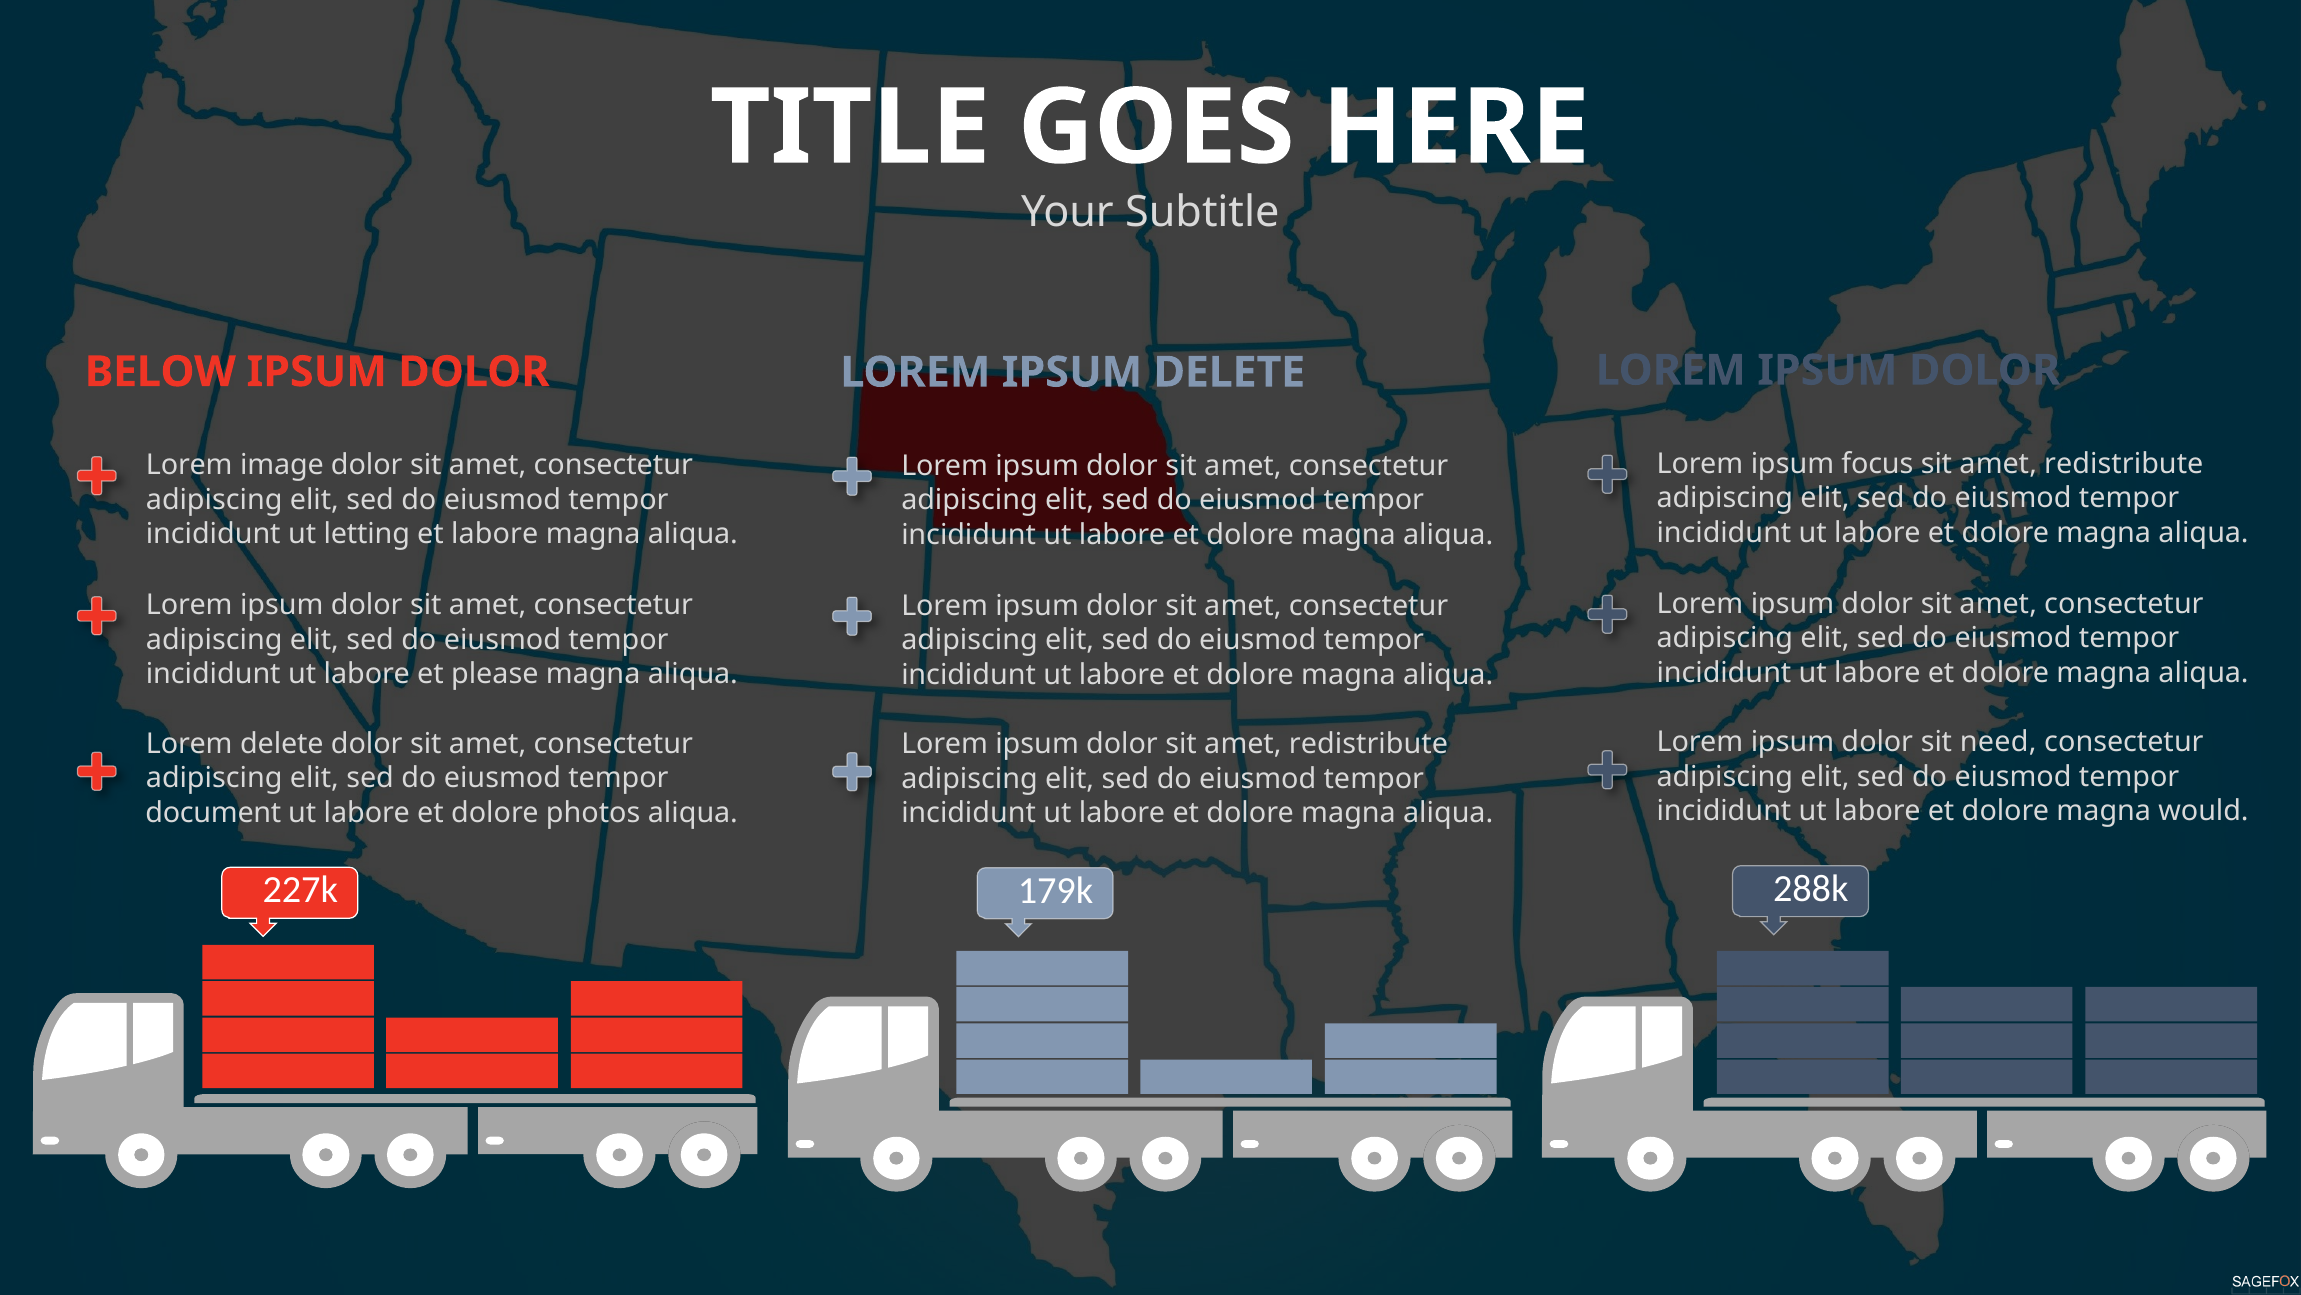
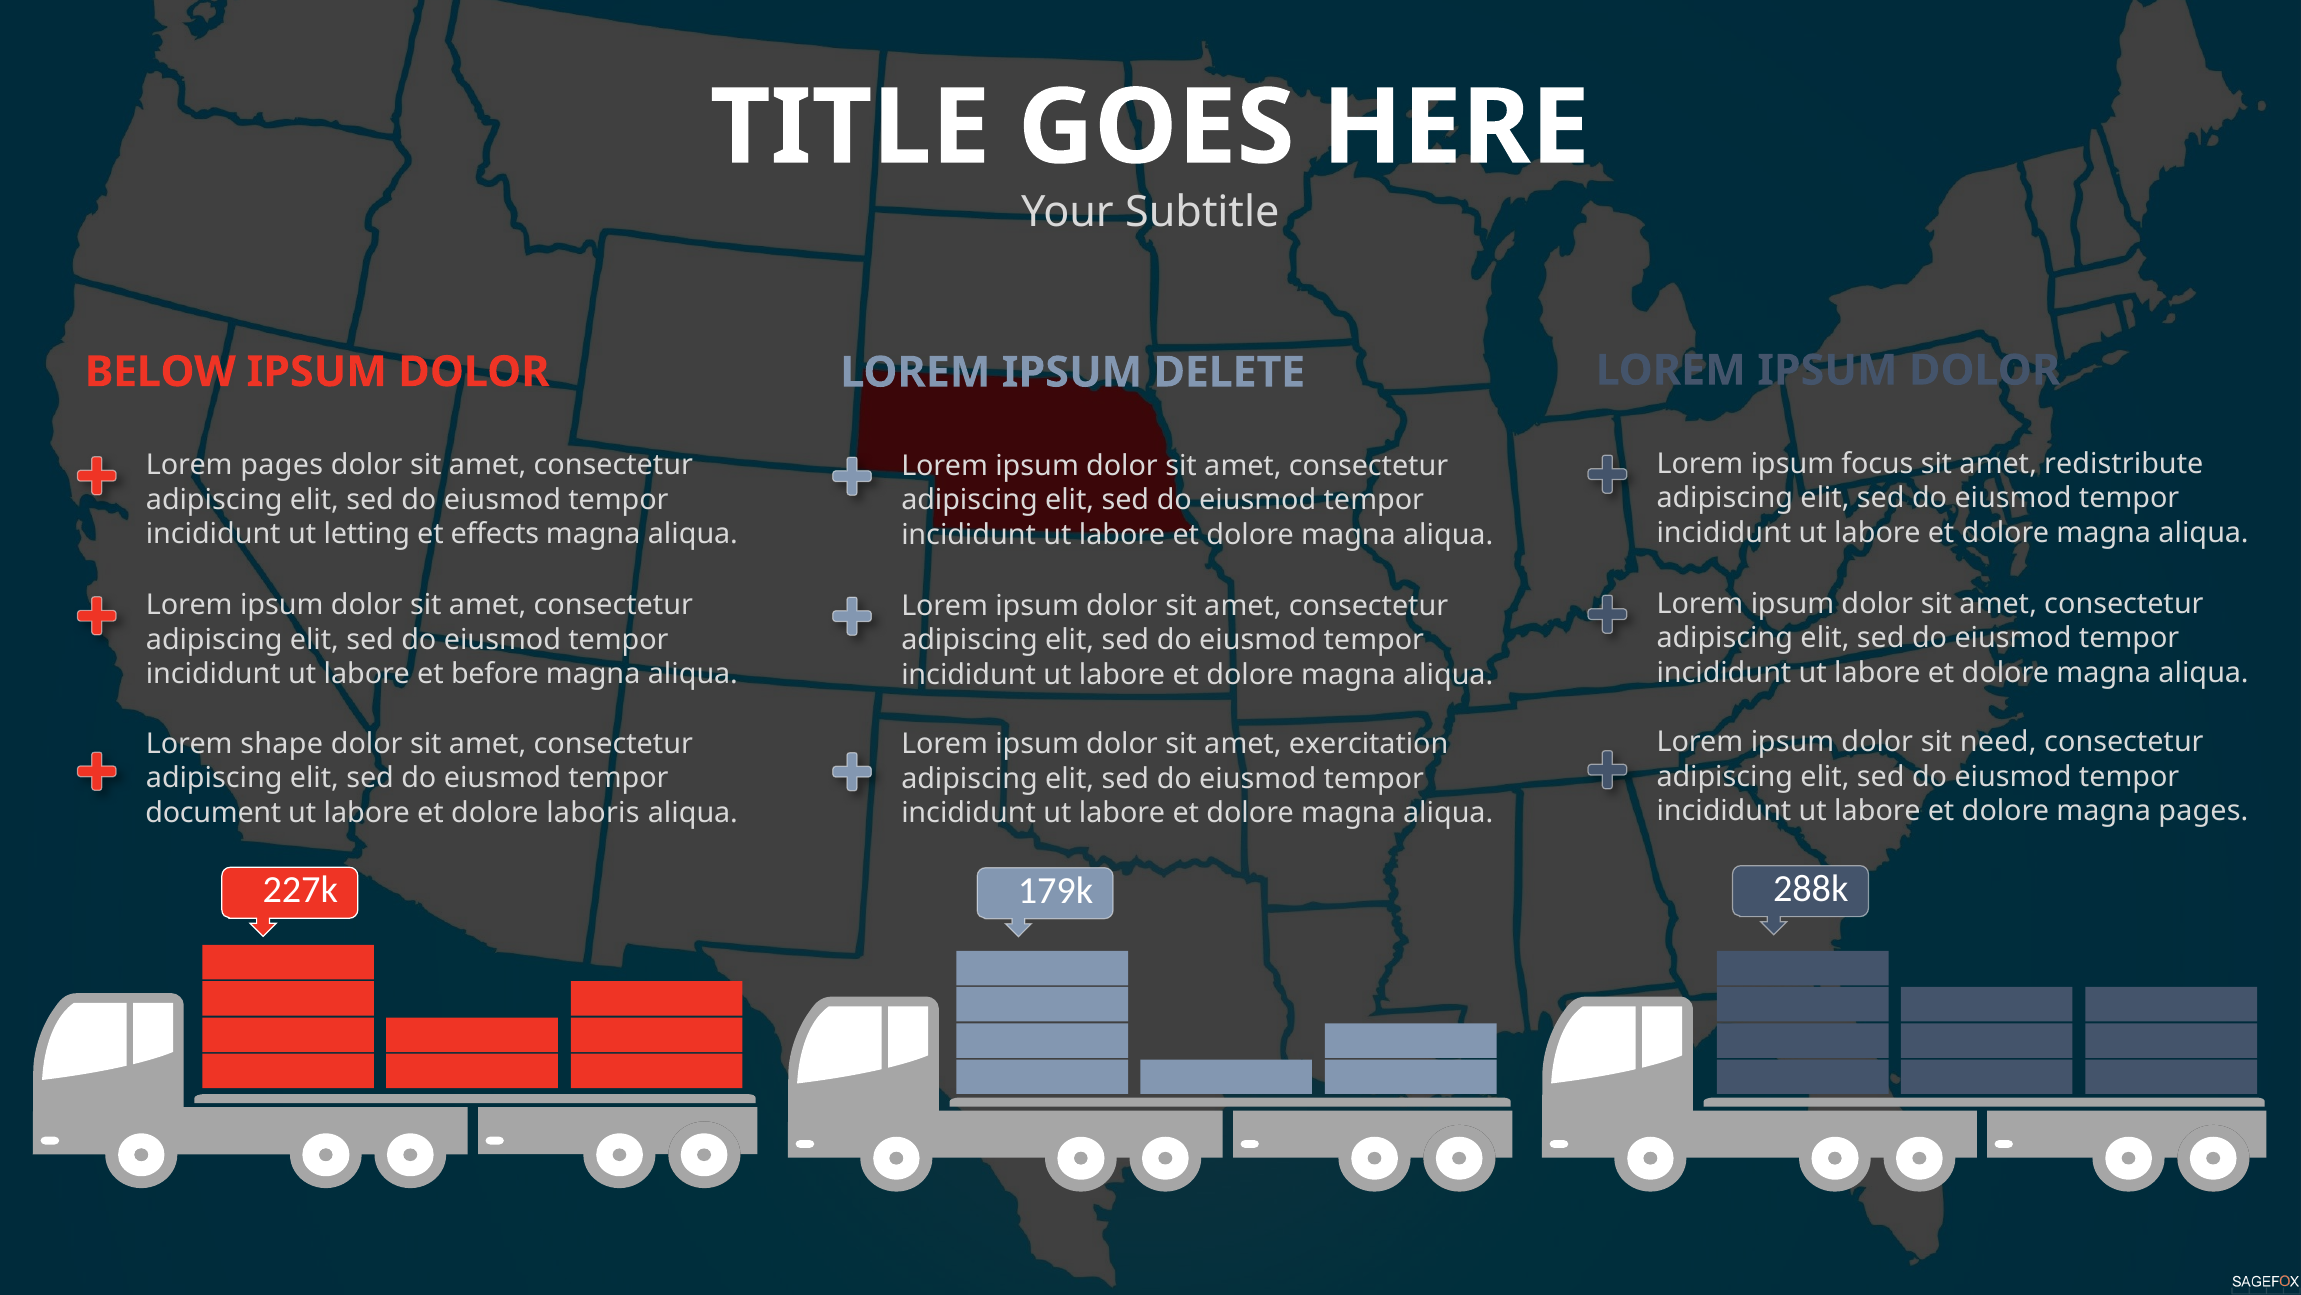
Lorem image: image -> pages
et labore: labore -> effects
please: please -> before
Lorem delete: delete -> shape
dolor sit amet redistribute: redistribute -> exercitation
magna would: would -> pages
photos: photos -> laboris
